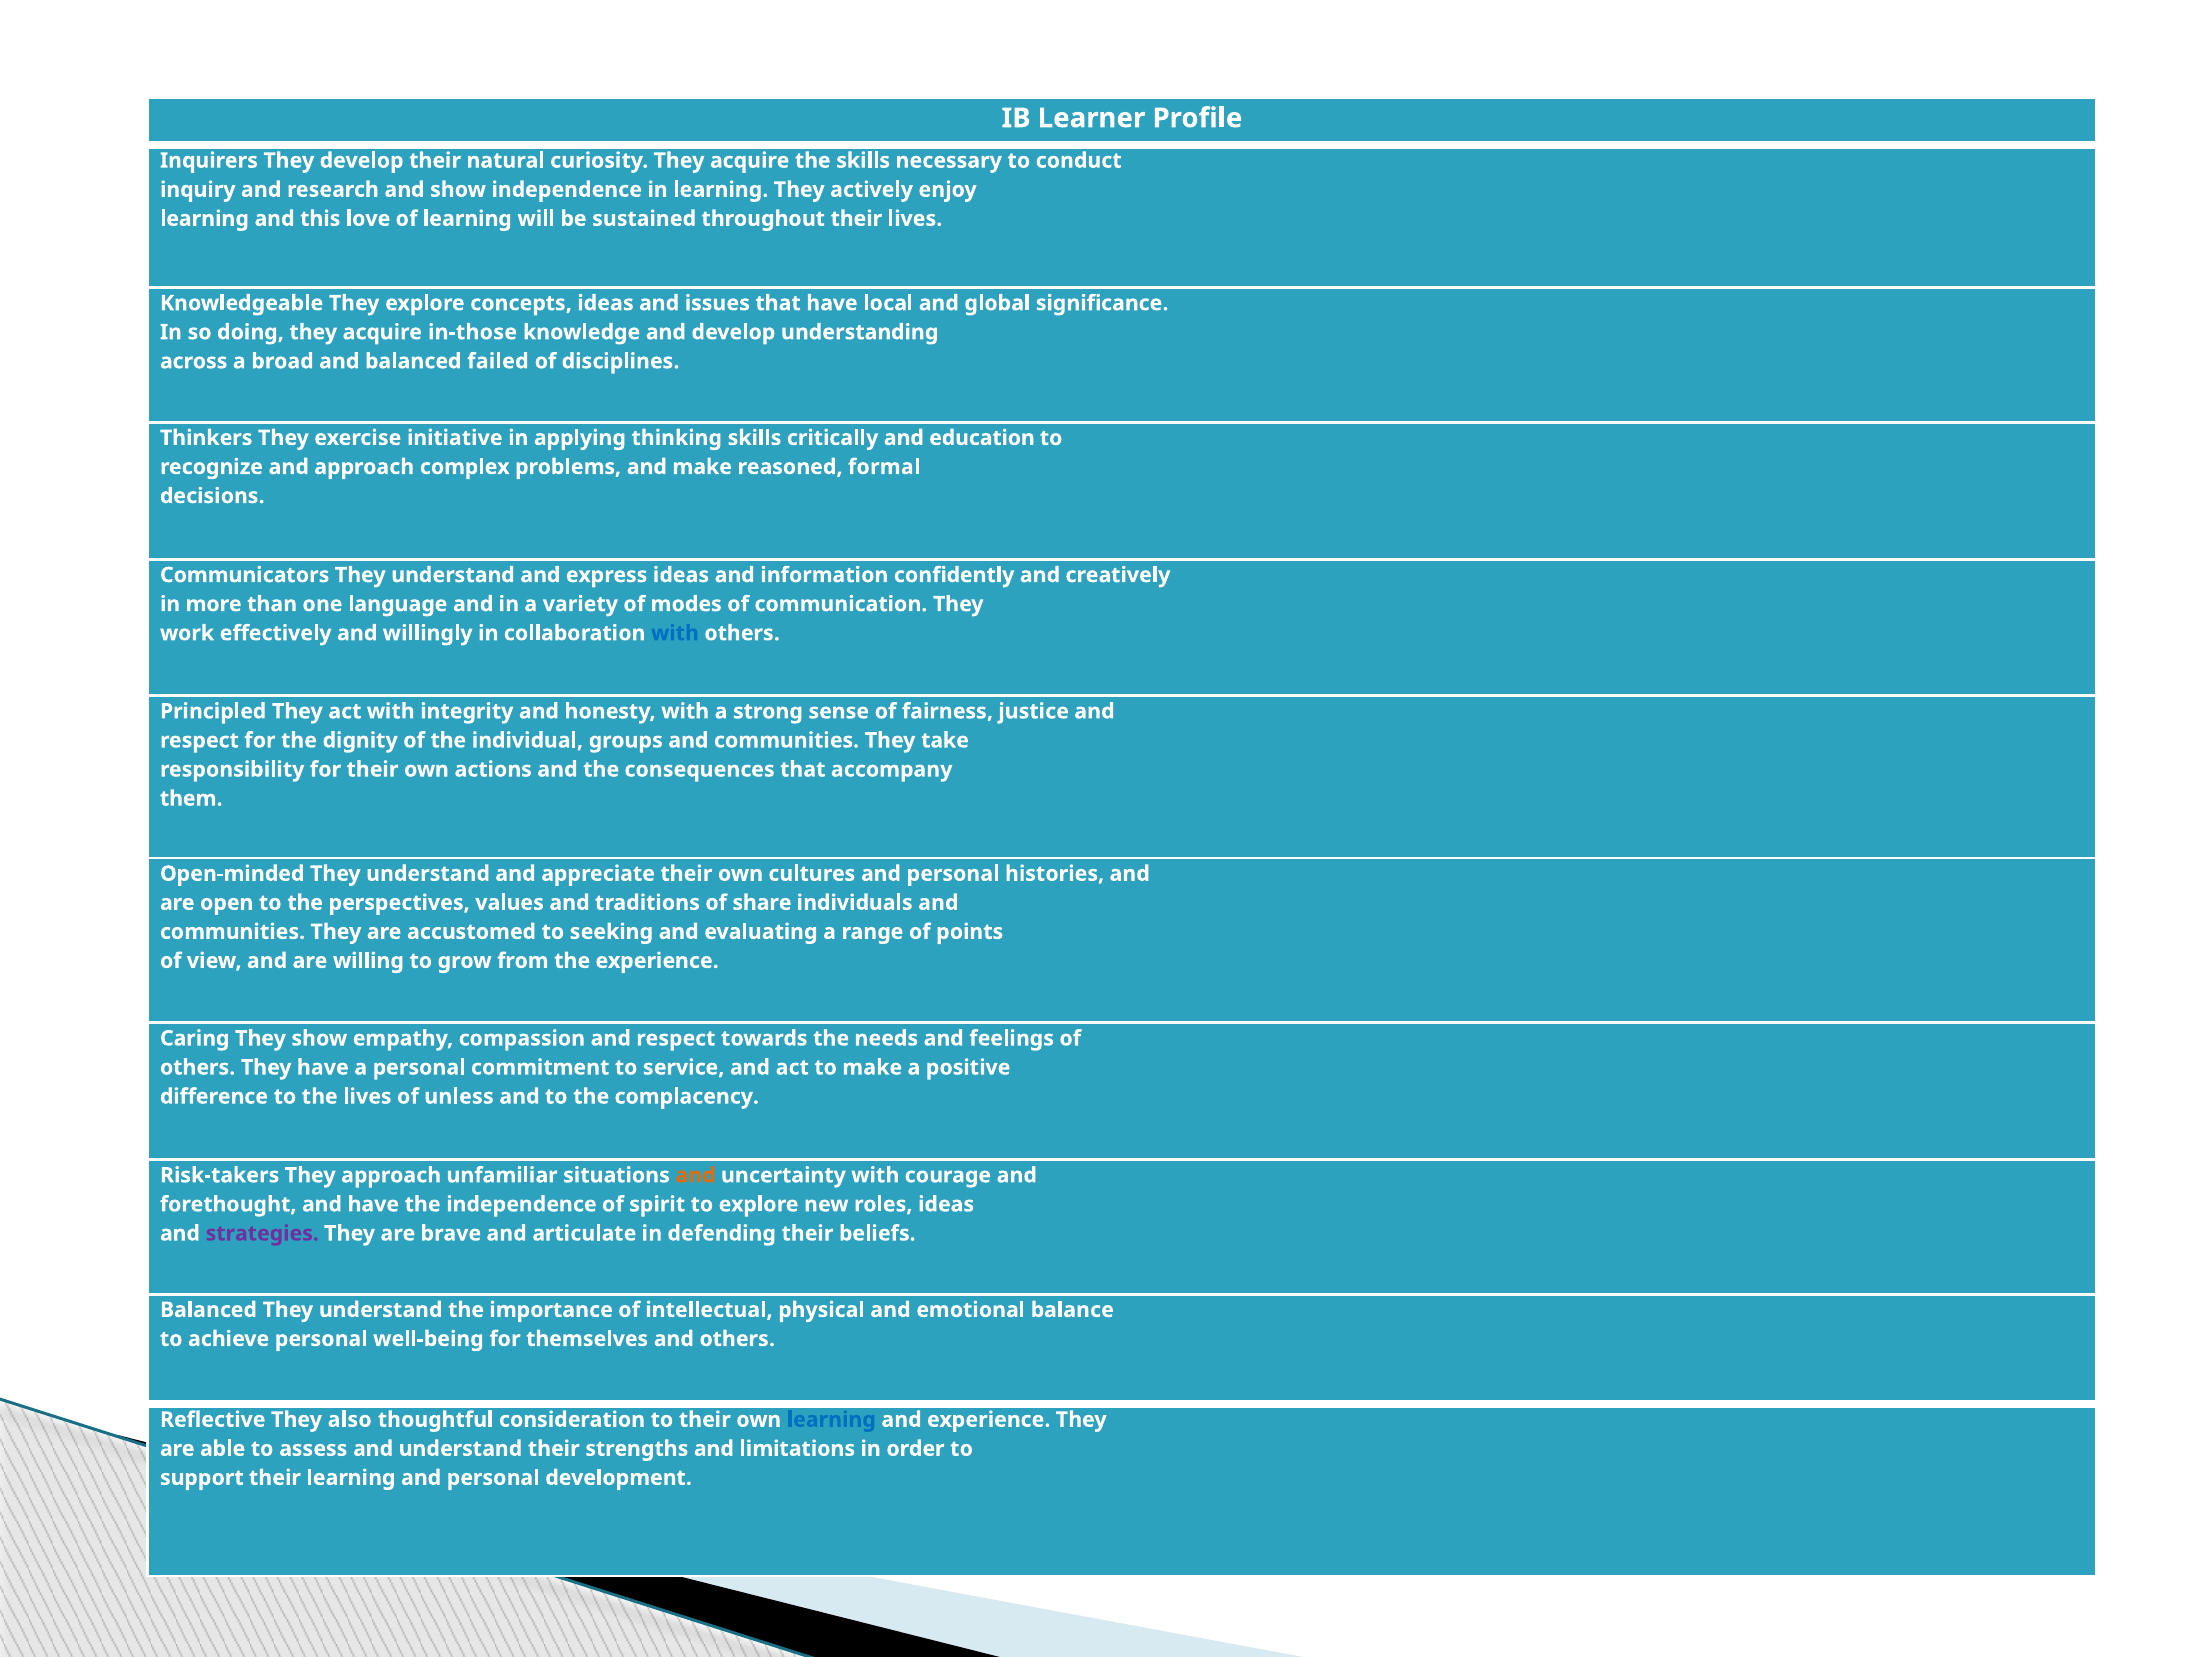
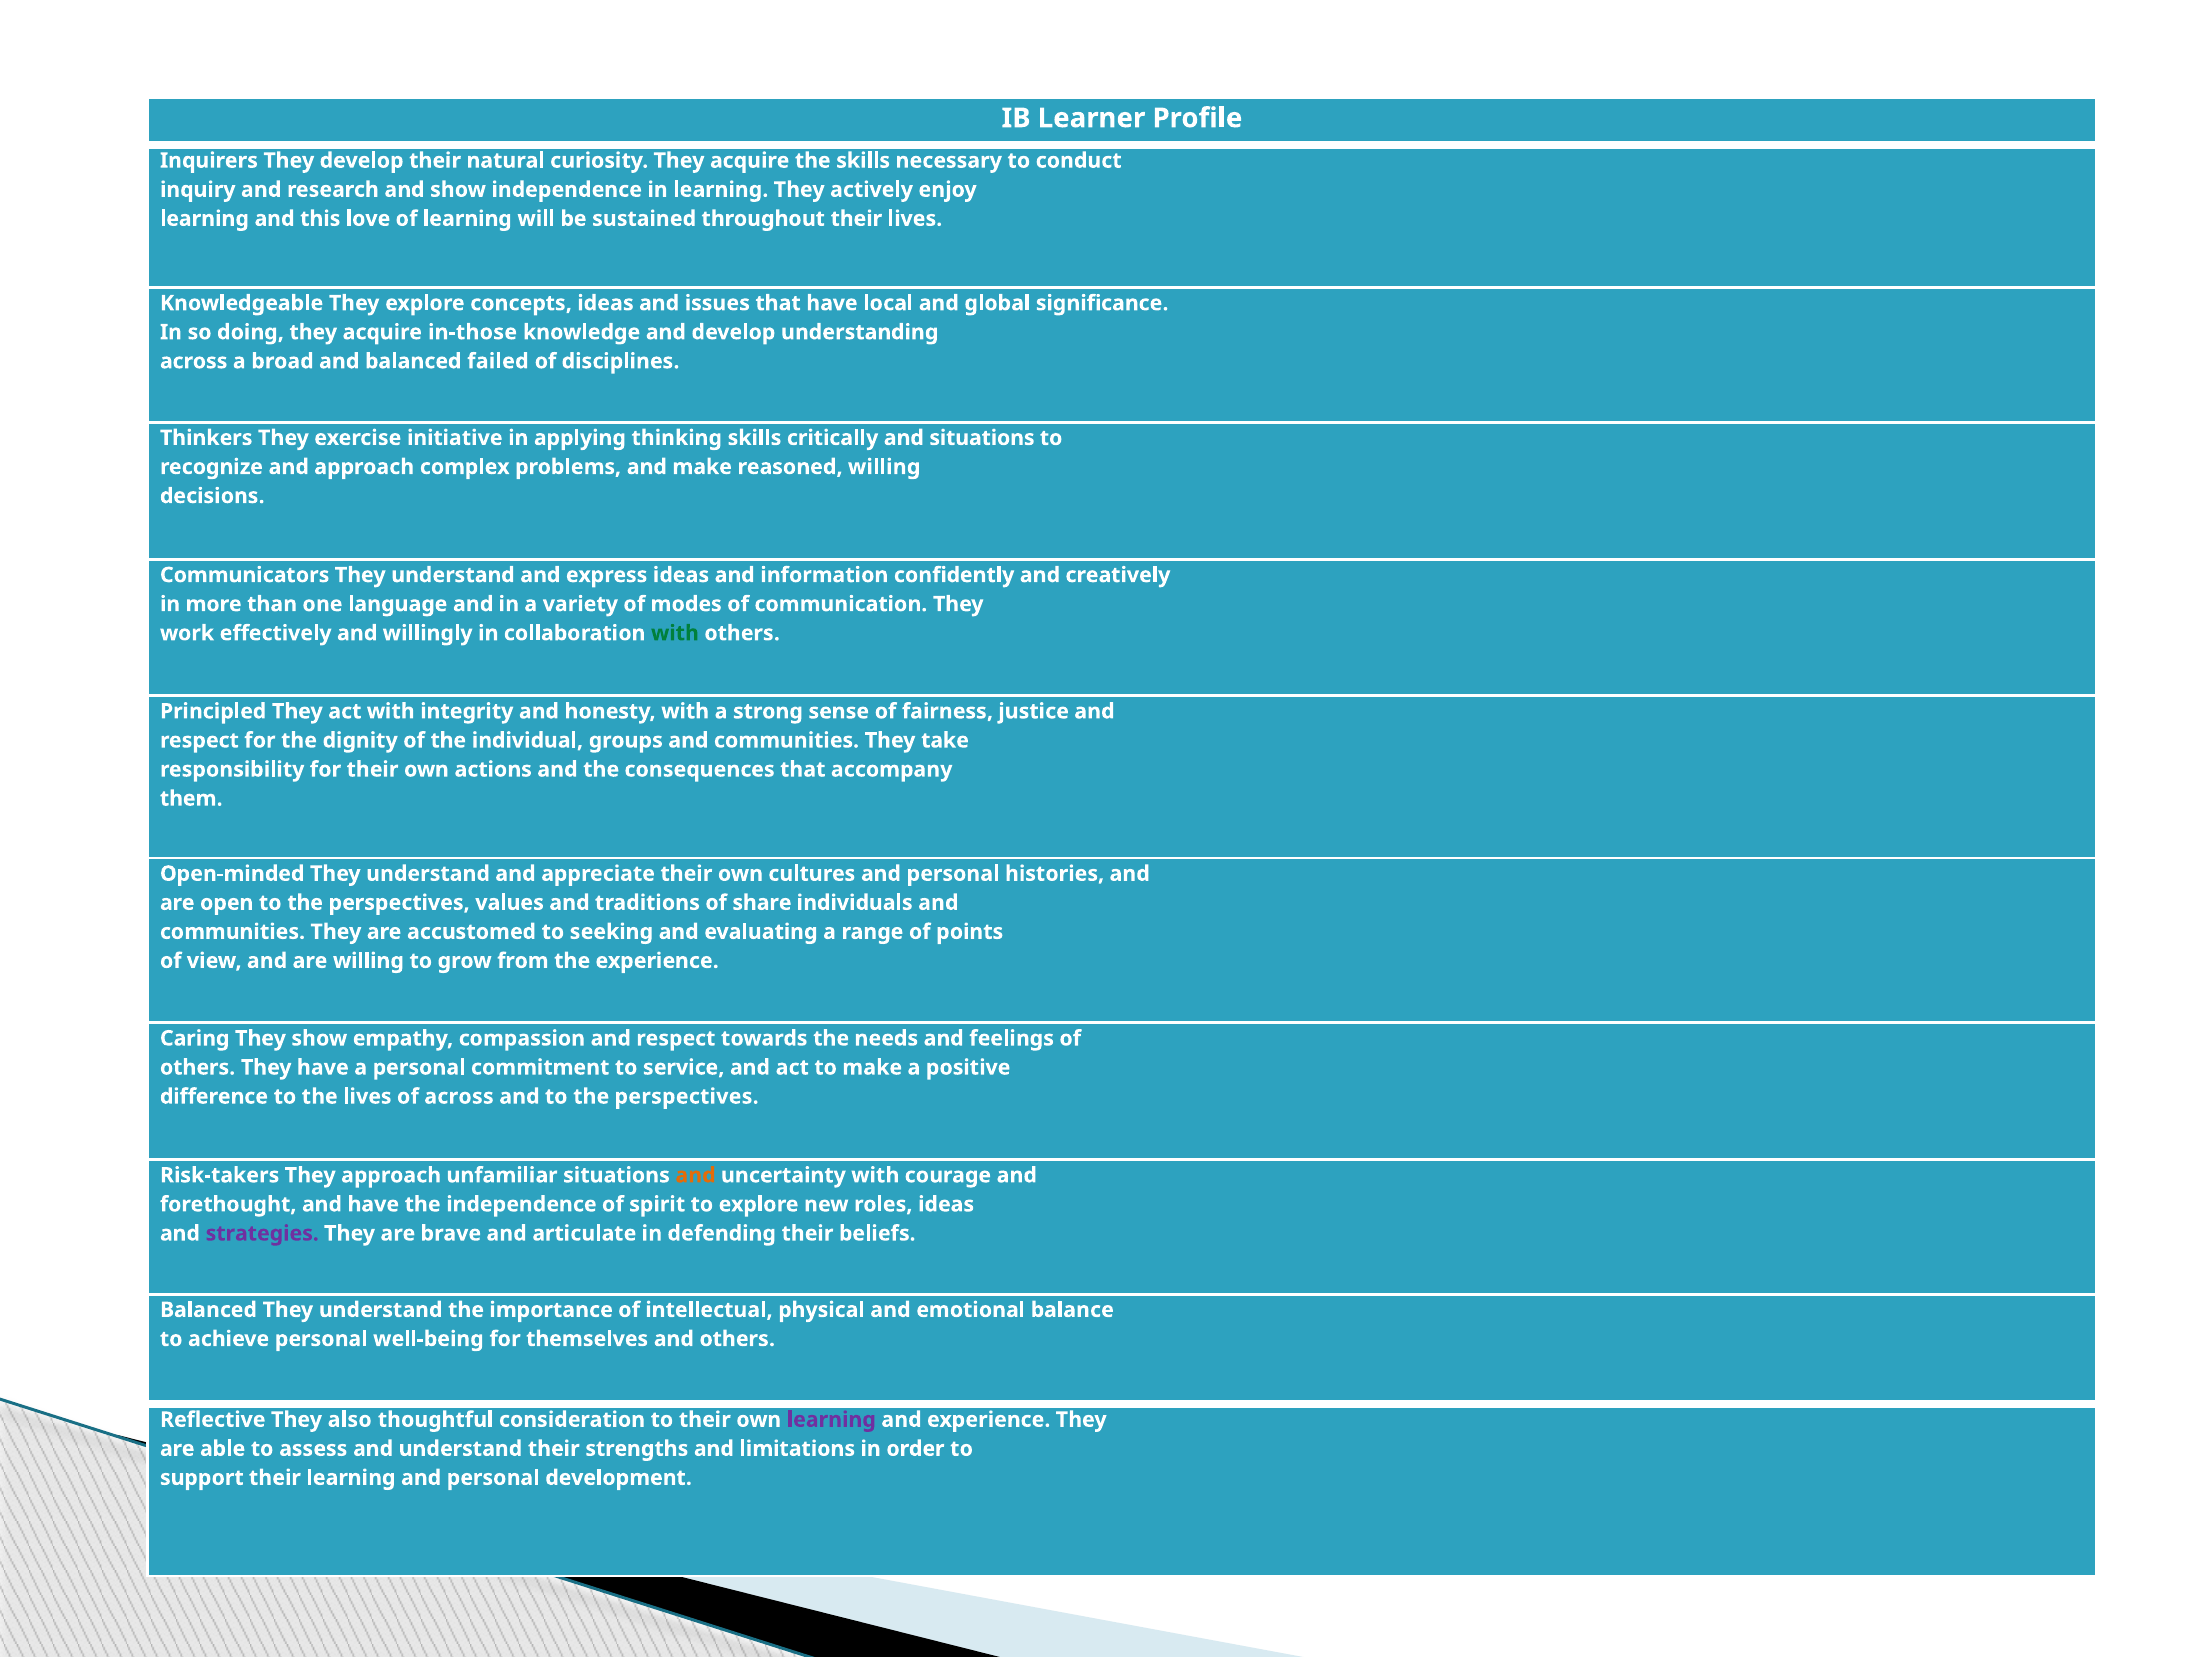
and education: education -> situations
reasoned formal: formal -> willing
with at (675, 633) colour: blue -> green
of unless: unless -> across
and to the complacency: complacency -> perspectives
learning at (831, 1419) colour: blue -> purple
